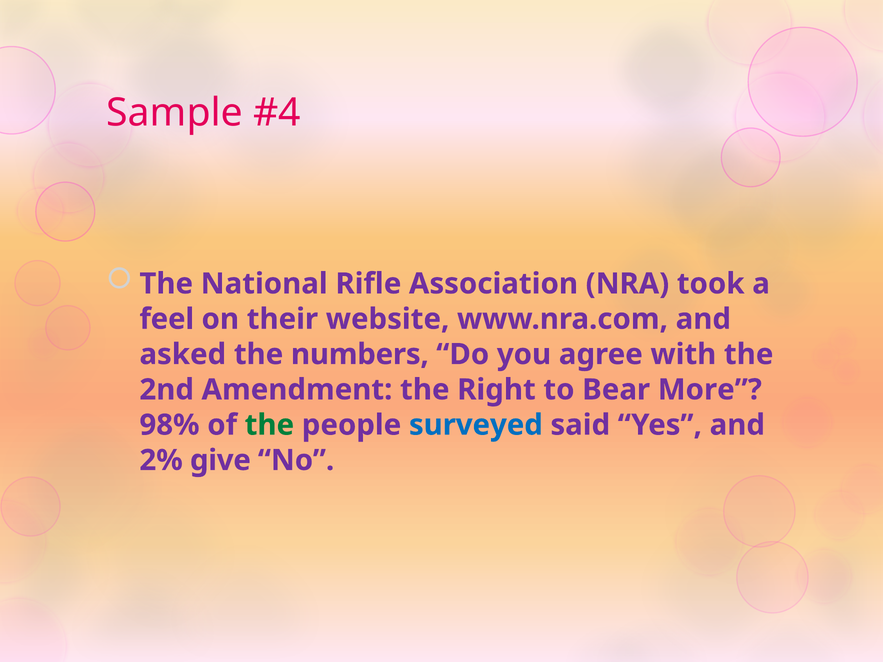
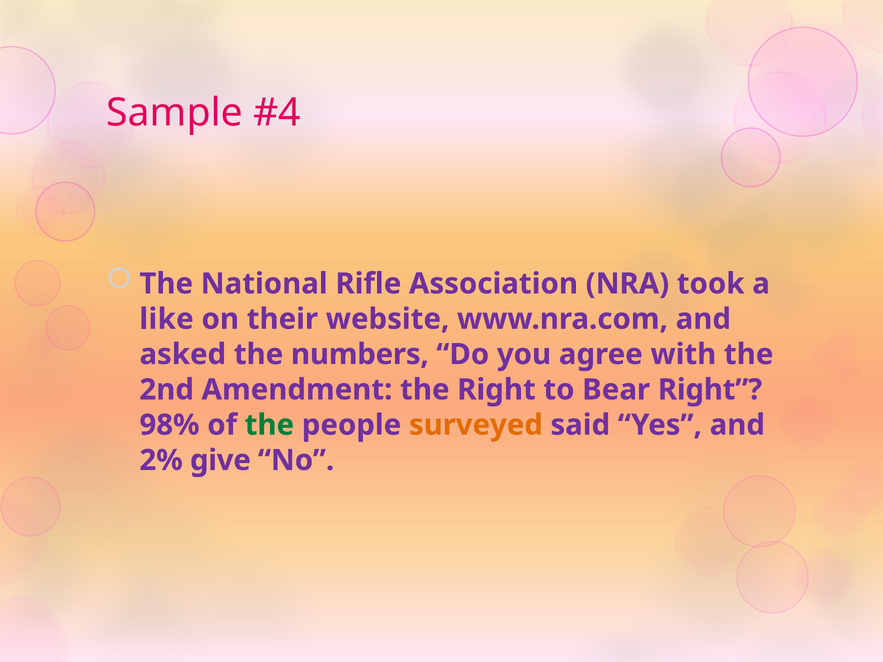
feel: feel -> like
Bear More: More -> Right
surveyed colour: blue -> orange
